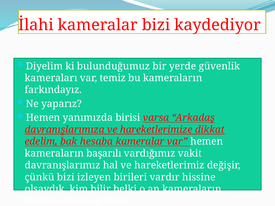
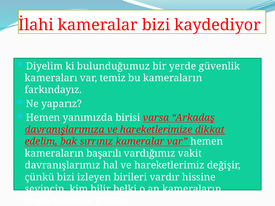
hesaba: hesaba -> sırrınız
olsaydık: olsaydık -> sevincin
